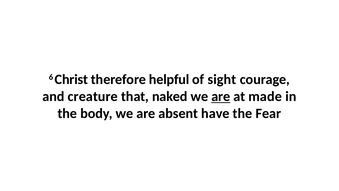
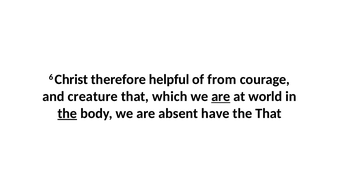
sight: sight -> from
naked: naked -> which
made: made -> world
the at (67, 113) underline: none -> present
the Fear: Fear -> That
